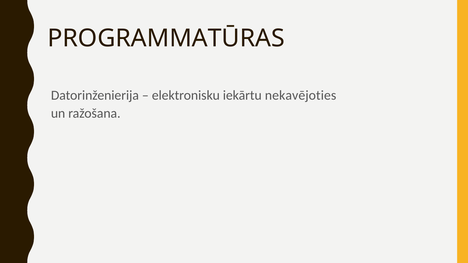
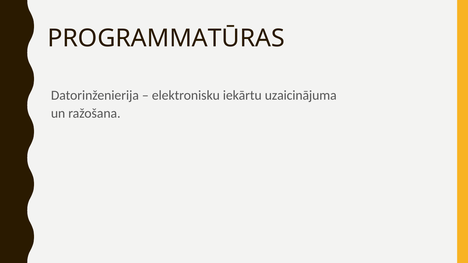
nekavējoties: nekavējoties -> uzaicinājuma
